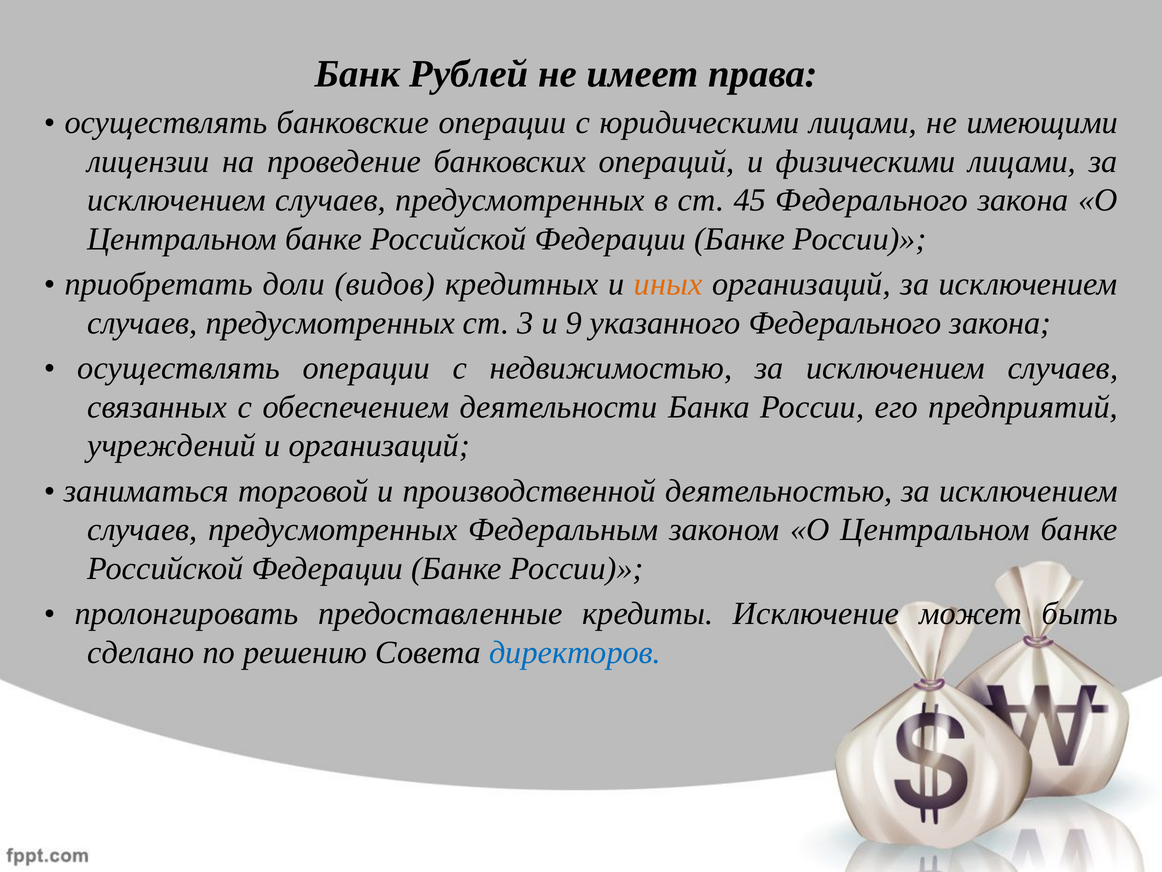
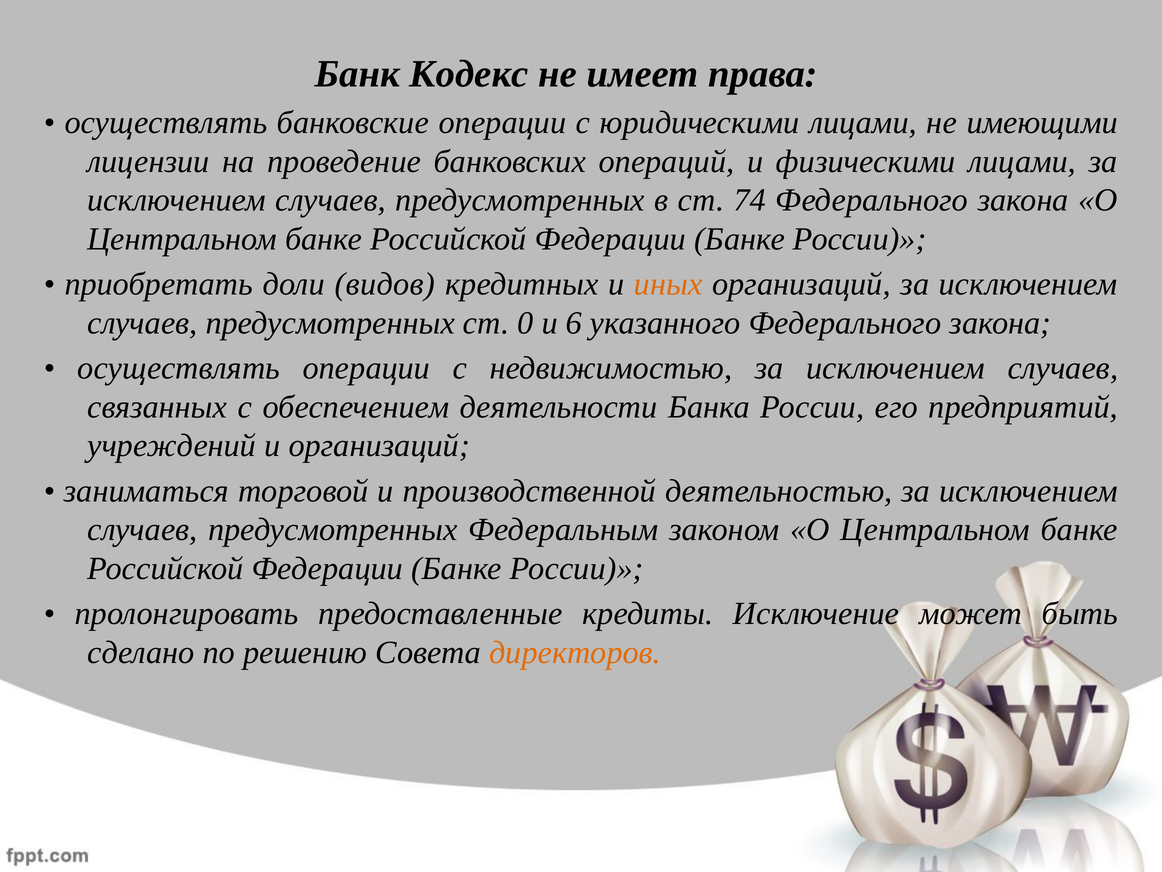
Рублей: Рублей -> Кодекс
45: 45 -> 74
3: 3 -> 0
9: 9 -> 6
директоров colour: blue -> orange
